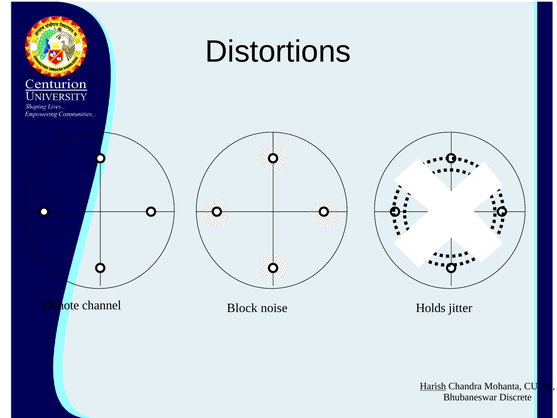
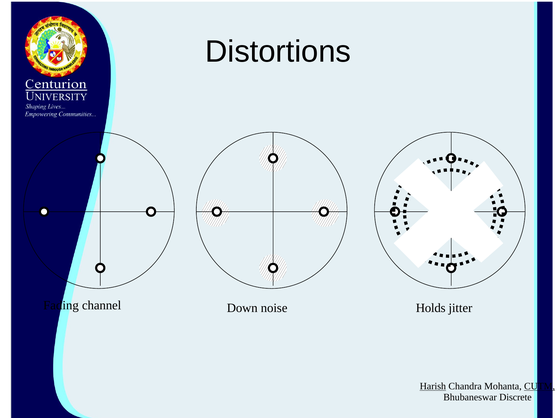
Denote: Denote -> Fading
Block: Block -> Down
CUTM underline: none -> present
